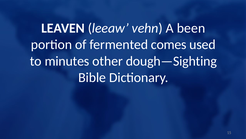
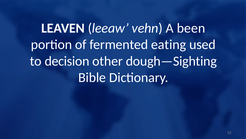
comes: comes -> eating
minutes: minutes -> decision
